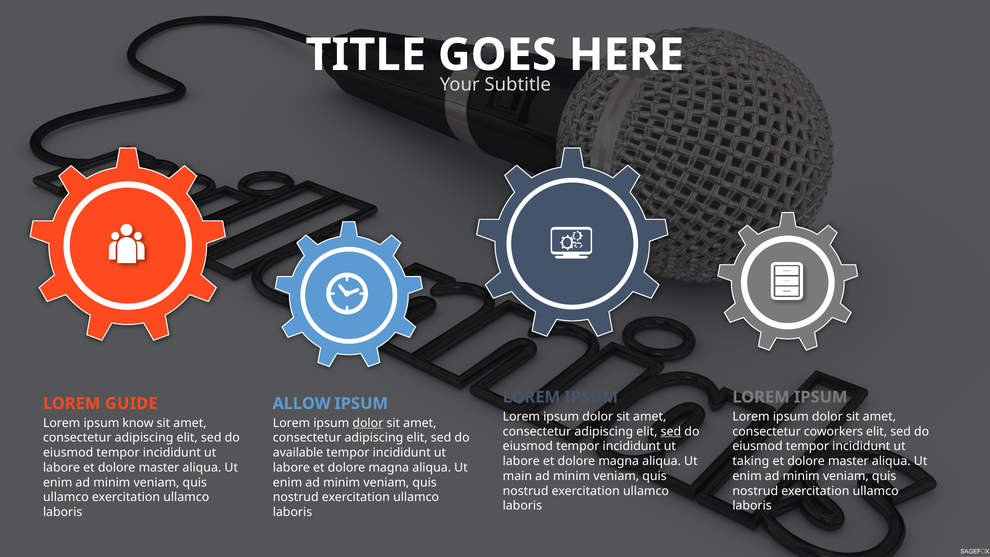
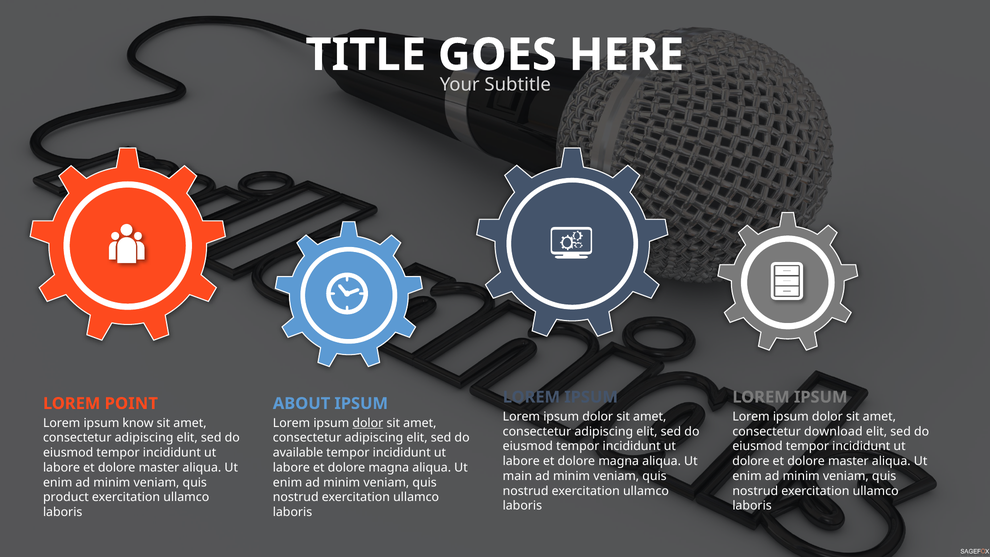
GUIDE: GUIDE -> POINT
ALLOW: ALLOW -> ABOUT
sed at (671, 431) underline: present -> none
coworkers: coworkers -> download
taking at (751, 461): taking -> dolore
ullamco at (66, 497): ullamco -> product
